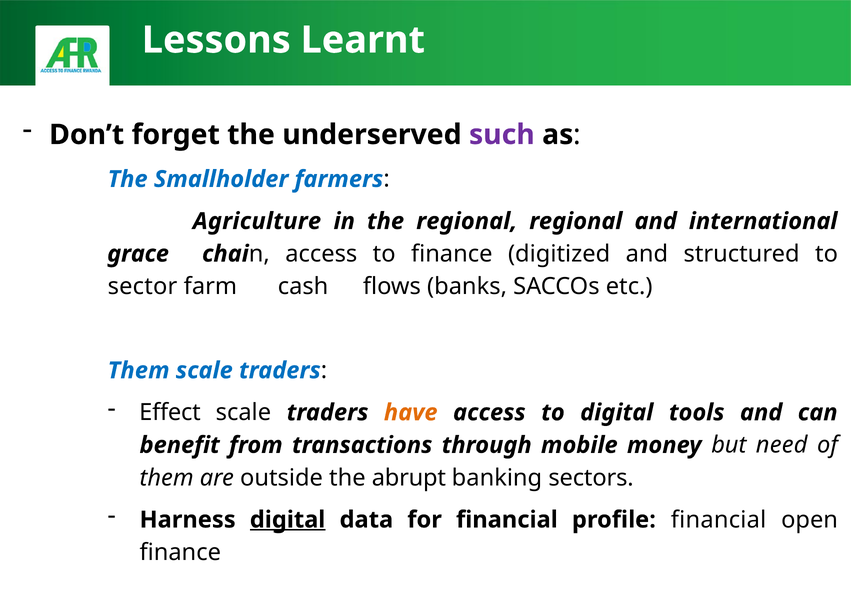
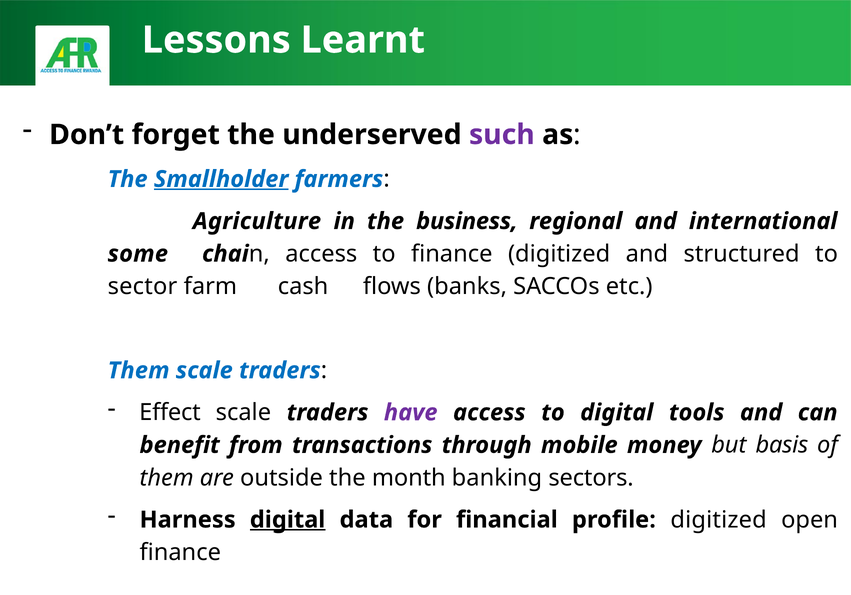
Smallholder underline: none -> present
the regional: regional -> business
grace: grace -> some
have colour: orange -> purple
need: need -> basis
abrupt: abrupt -> month
profile financial: financial -> digitized
